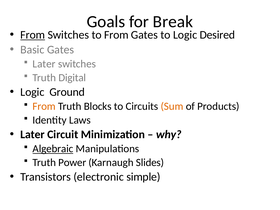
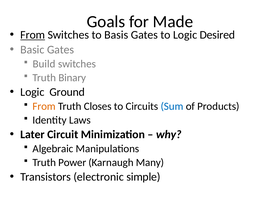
Break: Break -> Made
to From: From -> Basis
Later at (44, 64): Later -> Build
Digital: Digital -> Binary
Blocks: Blocks -> Closes
Sum colour: orange -> blue
Algebraic underline: present -> none
Slides: Slides -> Many
